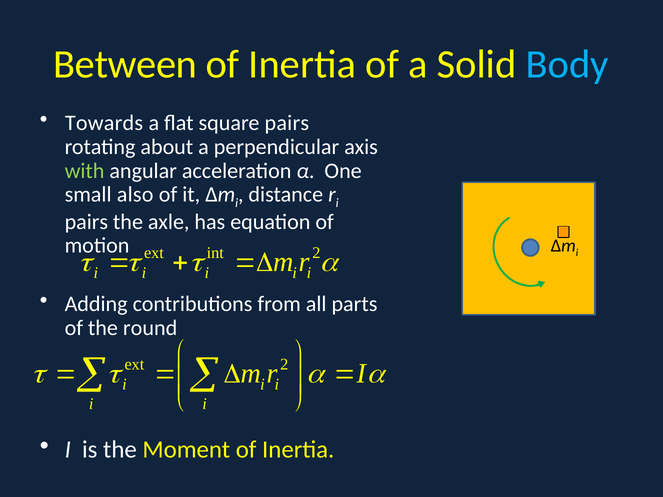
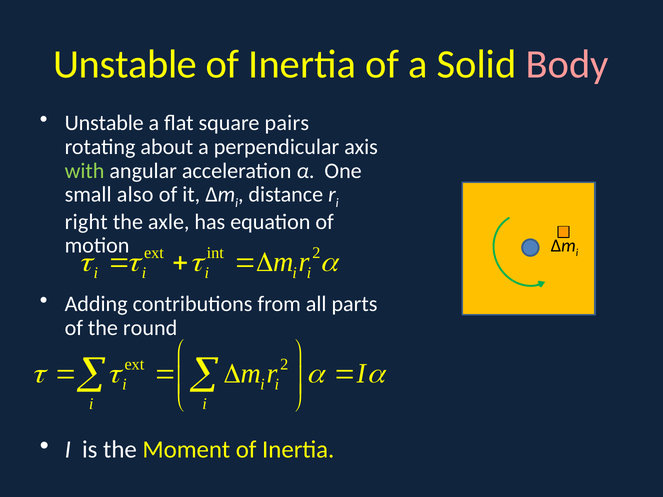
Between at (125, 64): Between -> Unstable
Body colour: light blue -> pink
Towards at (104, 123): Towards -> Unstable
pairs at (86, 222): pairs -> right
